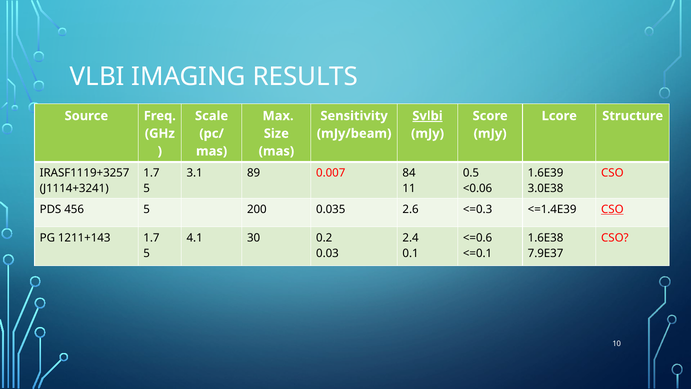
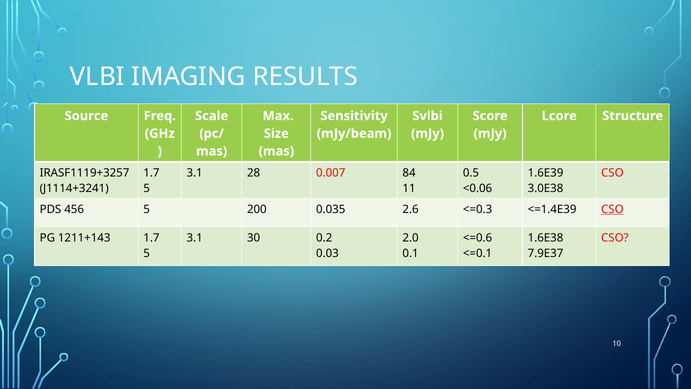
Svlbi underline: present -> none
89: 89 -> 28
4.1 at (195, 238): 4.1 -> 3.1
2.4: 2.4 -> 2.0
